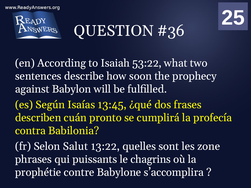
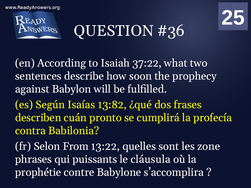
53:22: 53:22 -> 37:22
13:45: 13:45 -> 13:82
Salut: Salut -> From
chagrins: chagrins -> cláusula
